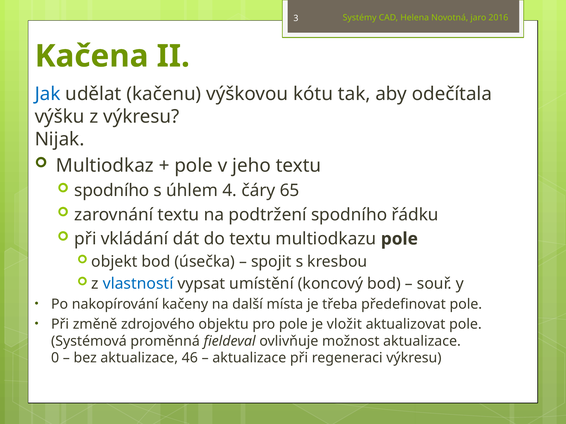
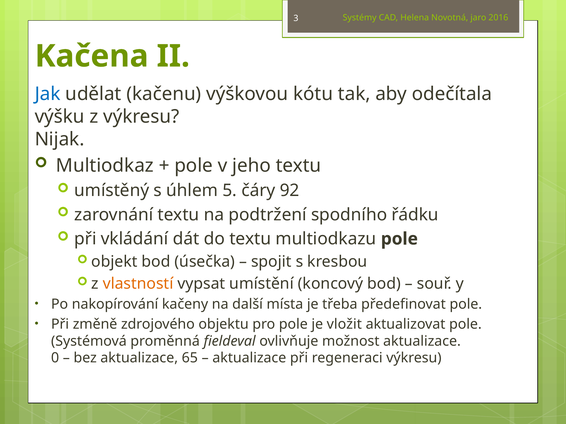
spodního at (112, 191): spodního -> umístěný
4: 4 -> 5
65: 65 -> 92
vlastností colour: blue -> orange
46: 46 -> 65
